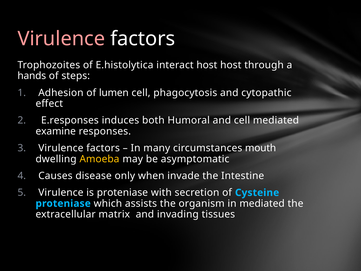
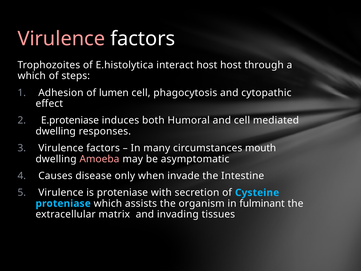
hands at (32, 76): hands -> which
E.responses: E.responses -> E.proteniase
examine at (56, 131): examine -> dwelling
Amoeba colour: yellow -> pink
in mediated: mediated -> fulminant
